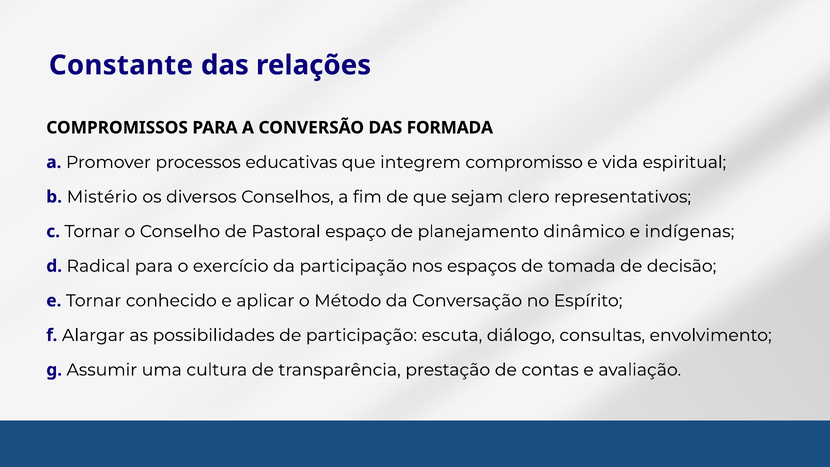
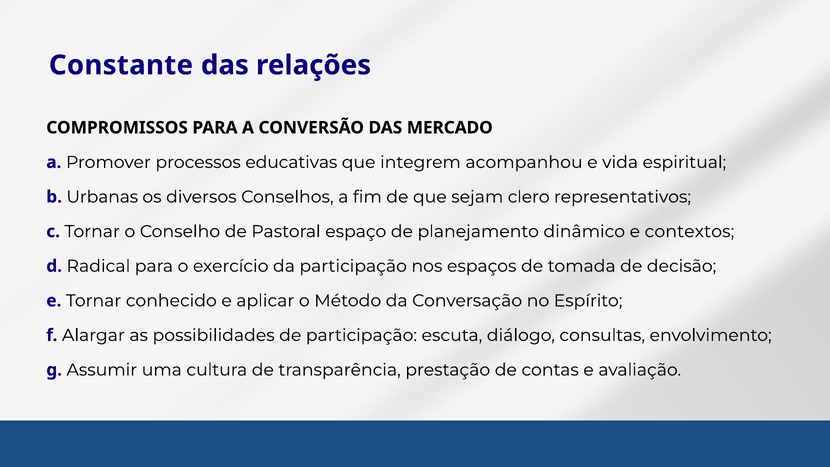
FORMADA: FORMADA -> MERCADO
compromisso: compromisso -> acompanhou
Mistério: Mistério -> Urbanas
indígenas: indígenas -> contextos
